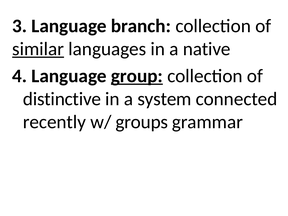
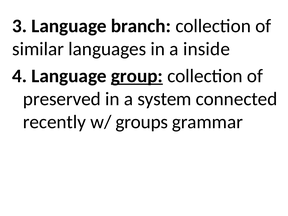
similar underline: present -> none
native: native -> inside
distinctive: distinctive -> preserved
